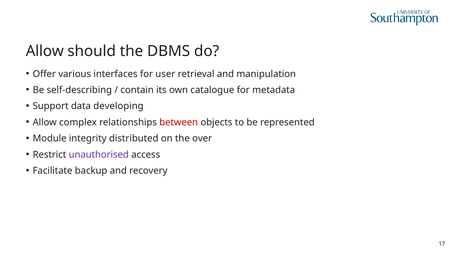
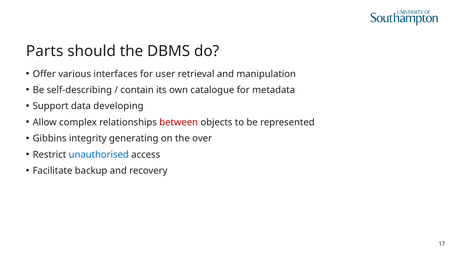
Allow at (45, 51): Allow -> Parts
Module: Module -> Gibbins
distributed: distributed -> generating
unauthorised colour: purple -> blue
